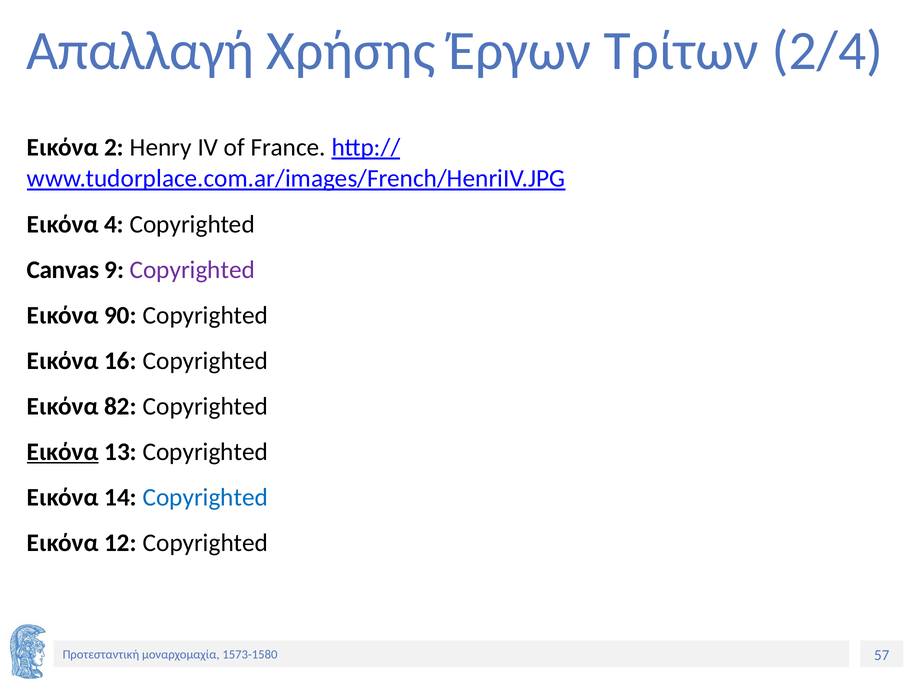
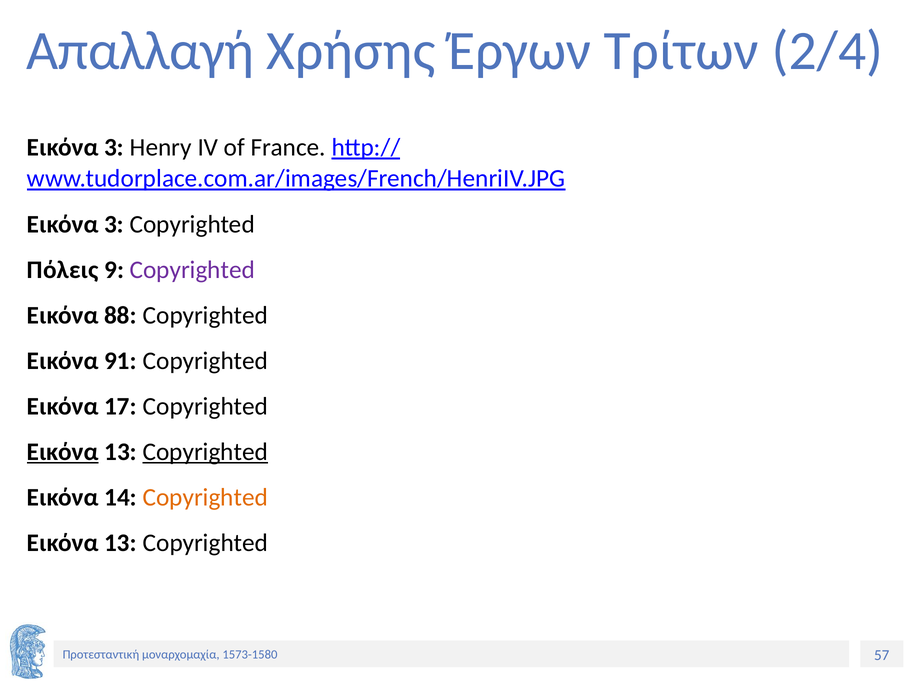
2 at (114, 148): 2 -> 3
4 at (114, 225): 4 -> 3
Canvas: Canvas -> Πόλεις
90: 90 -> 88
16: 16 -> 91
82: 82 -> 17
Copyrighted at (205, 452) underline: none -> present
Copyrighted at (205, 498) colour: blue -> orange
12 at (120, 543): 12 -> 13
